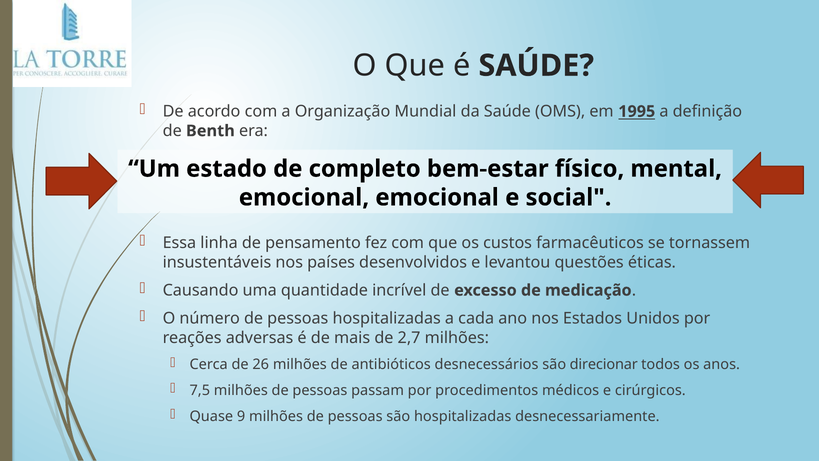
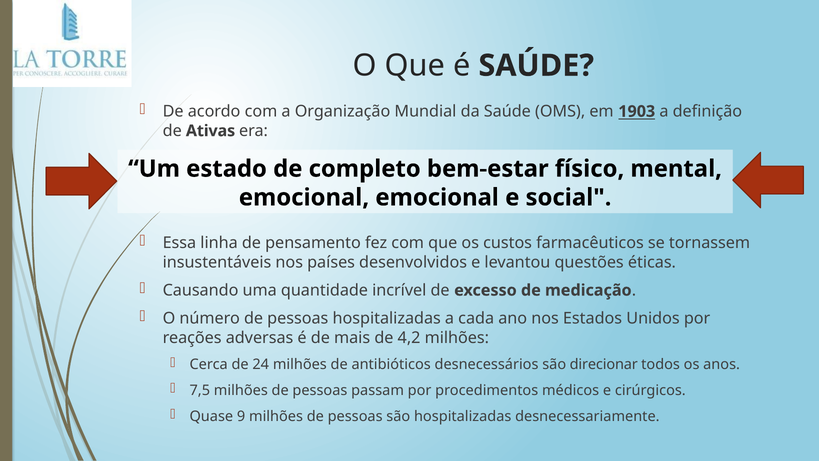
1995: 1995 -> 1903
Benth: Benth -> Ativas
2,7: 2,7 -> 4,2
26: 26 -> 24
